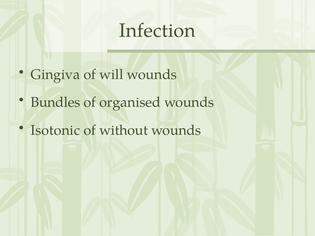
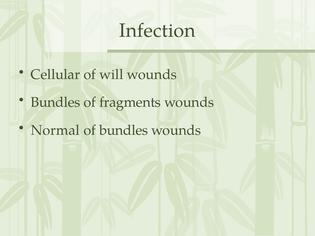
Gingiva: Gingiva -> Cellular
organised: organised -> fragments
Isotonic: Isotonic -> Normal
of without: without -> bundles
